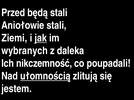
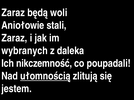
Przed at (13, 13): Przed -> Zaraz
będą stali: stali -> woli
Ziemi at (14, 38): Ziemi -> Zaraz
jak underline: present -> none
